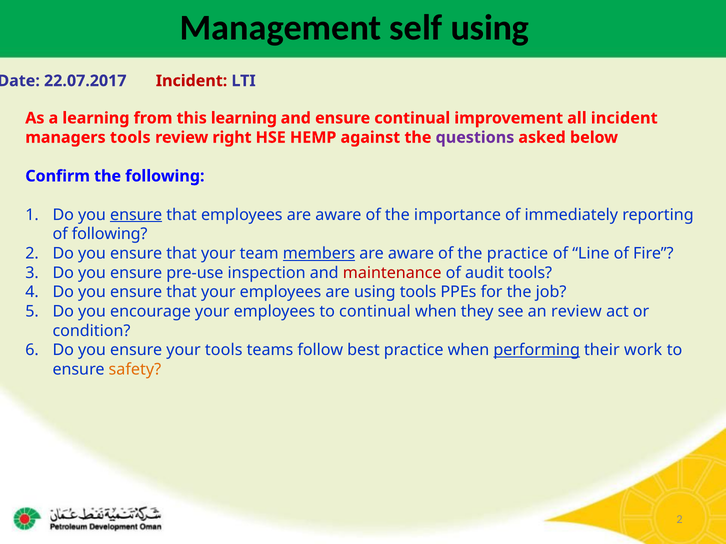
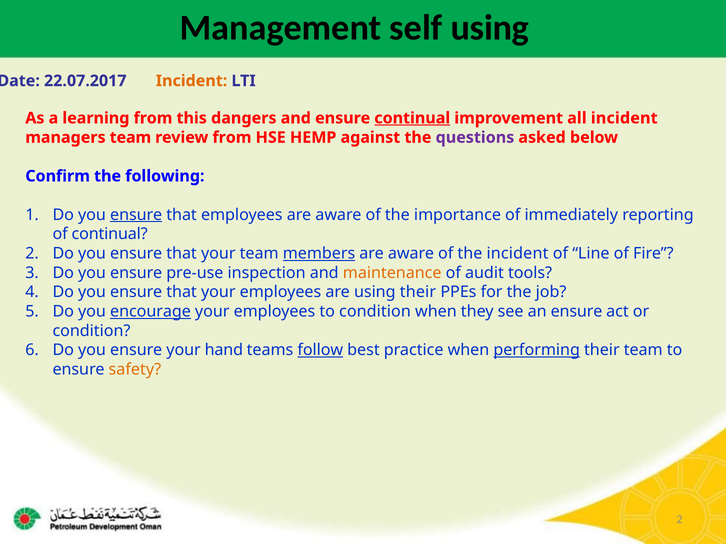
Incident at (192, 81) colour: red -> orange
this learning: learning -> dangers
continual at (412, 118) underline: none -> present
managers tools: tools -> team
review right: right -> from
of following: following -> continual
the practice: practice -> incident
maintenance colour: red -> orange
using tools: tools -> their
encourage underline: none -> present
to continual: continual -> condition
an review: review -> ensure
your tools: tools -> hand
follow underline: none -> present
their work: work -> team
